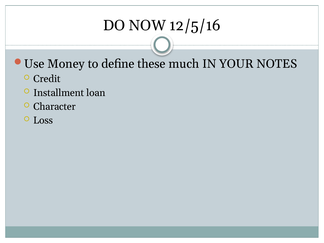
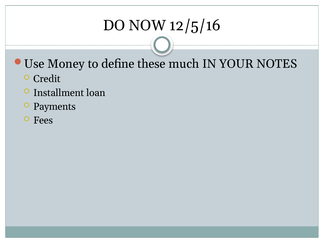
Character: Character -> Payments
Loss: Loss -> Fees
